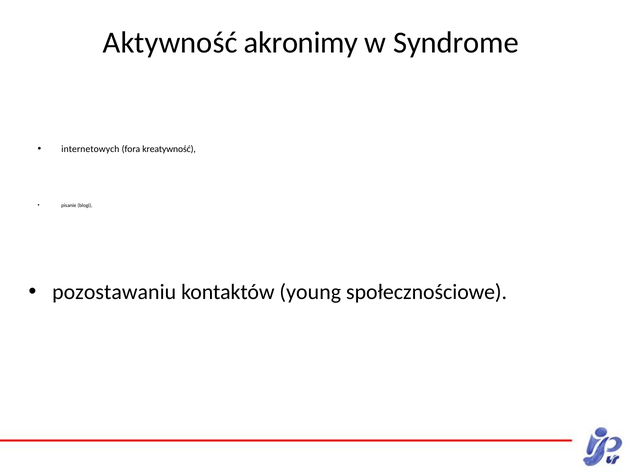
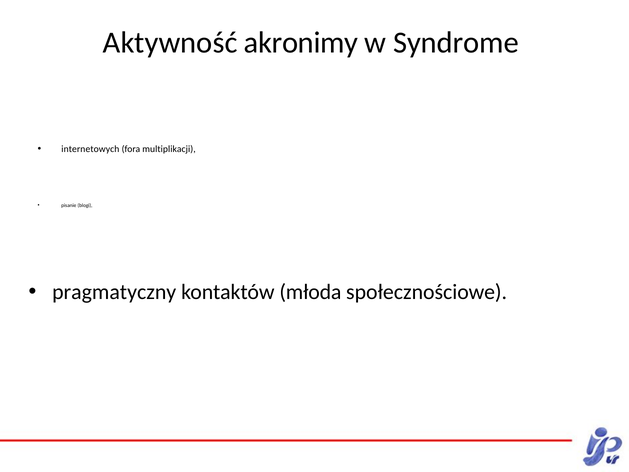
kreatywność: kreatywność -> multiplikacji
pozostawaniu: pozostawaniu -> pragmatyczny
young: young -> młoda
